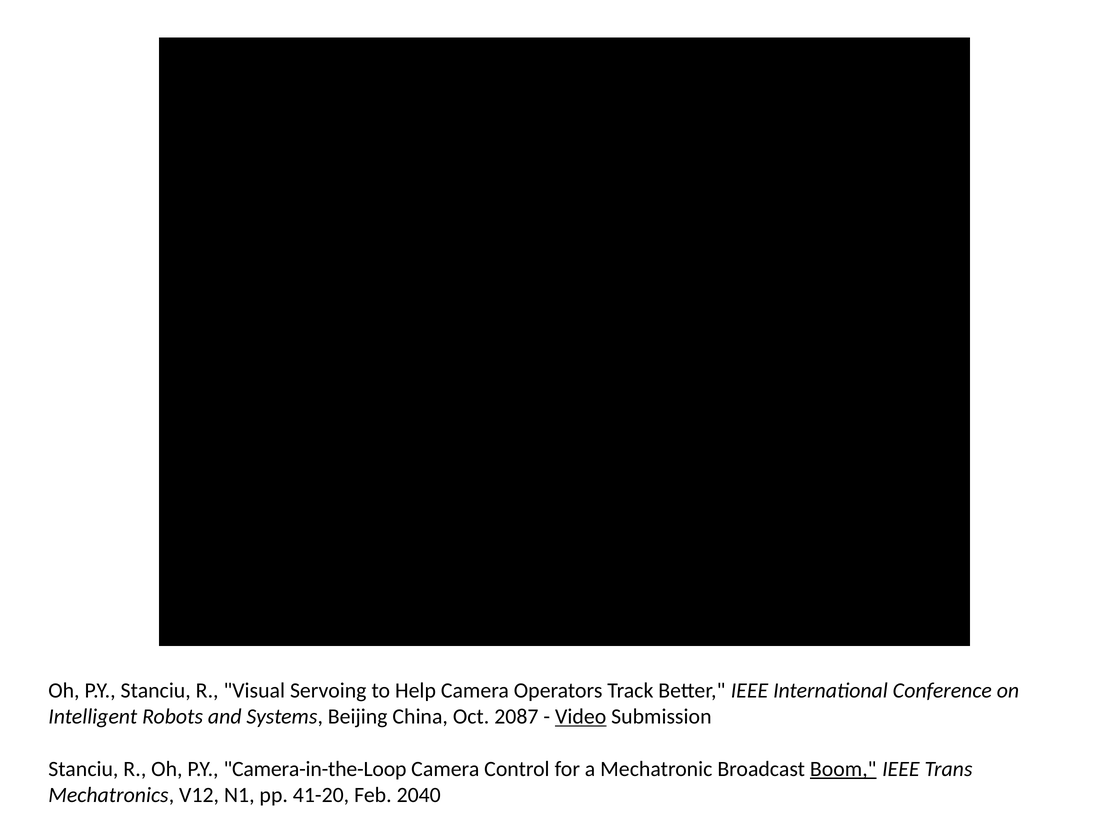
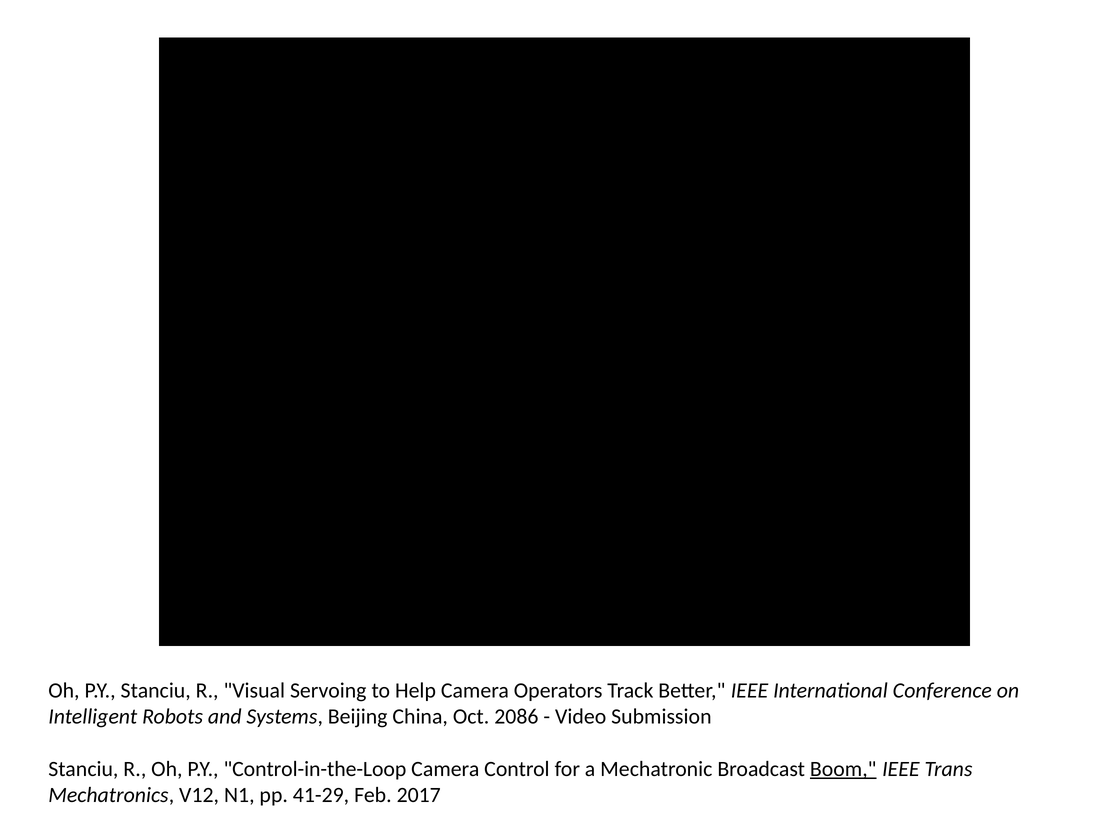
2087: 2087 -> 2086
Video underline: present -> none
Camera-in-the-Loop: Camera-in-the-Loop -> Control-in-the-Loop
41-20: 41-20 -> 41-29
2040: 2040 -> 2017
